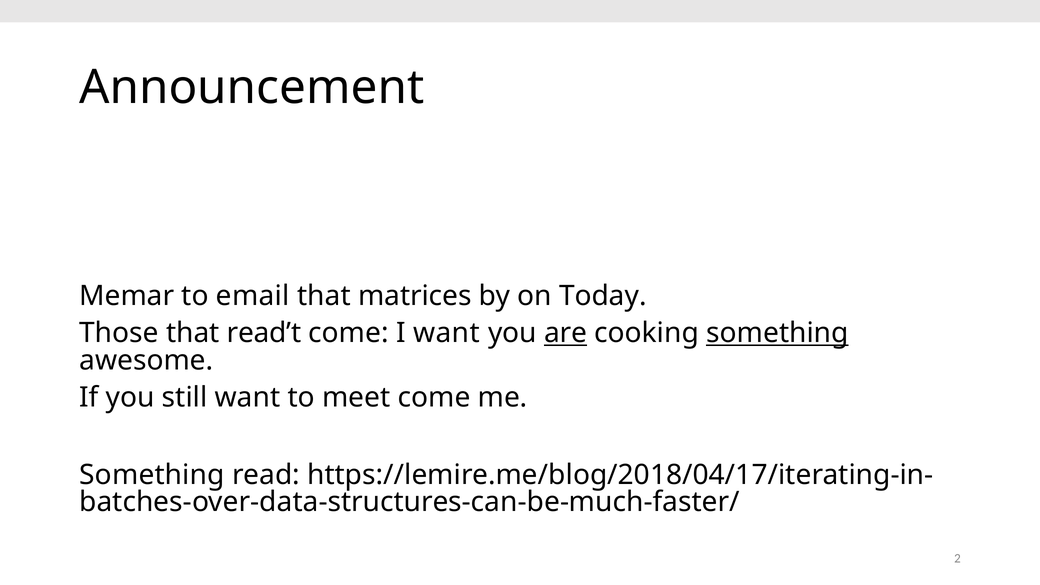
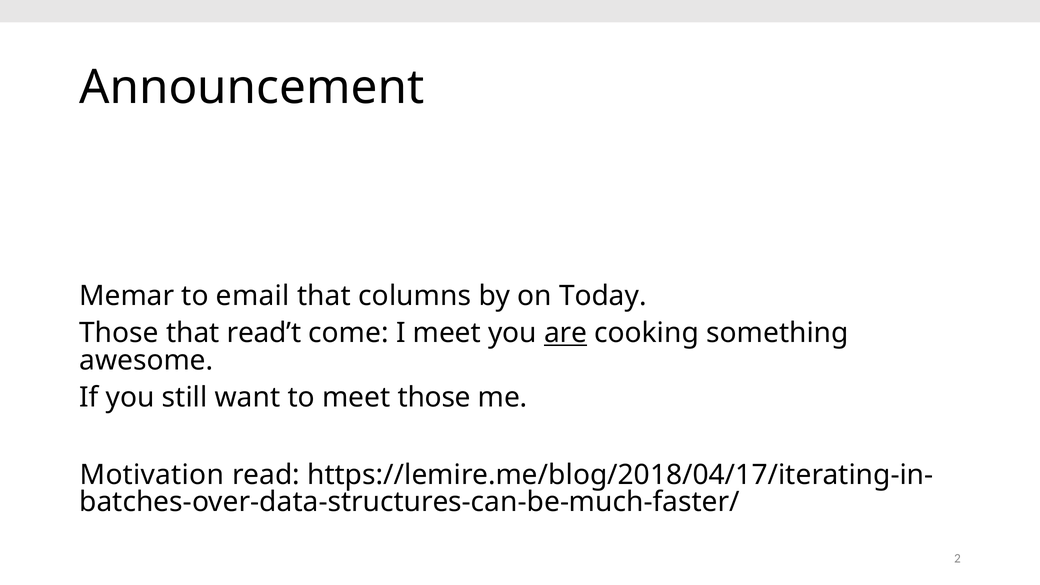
matrices: matrices -> columns
I want: want -> meet
something at (777, 333) underline: present -> none
meet come: come -> those
Something at (152, 475): Something -> Motivation
